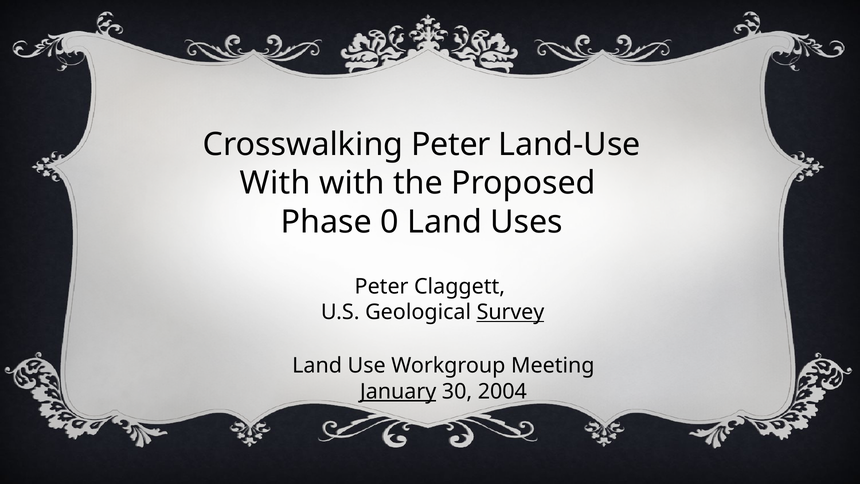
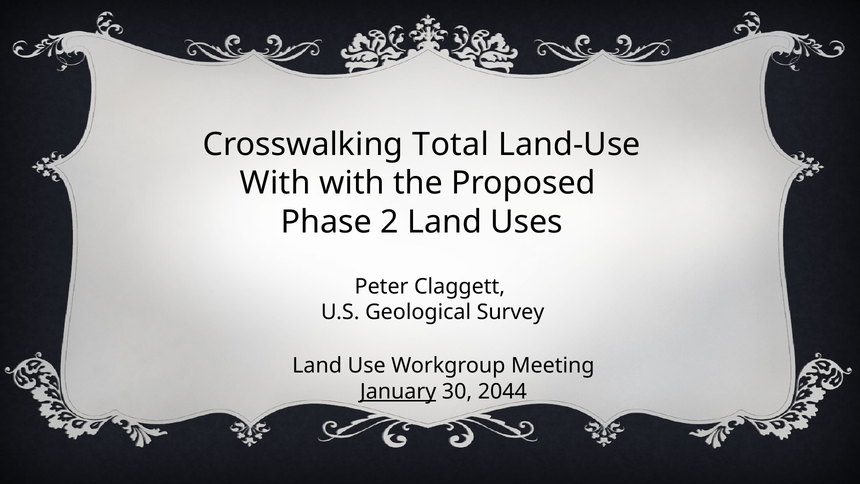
Crosswalking Peter: Peter -> Total
0: 0 -> 2
Survey underline: present -> none
2004: 2004 -> 2044
